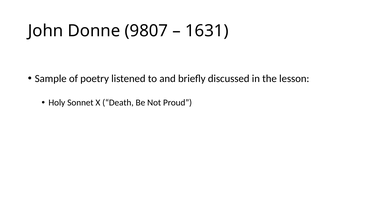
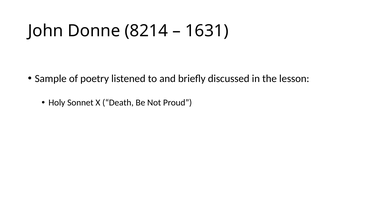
9807: 9807 -> 8214
